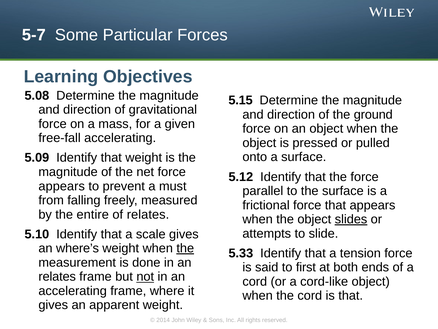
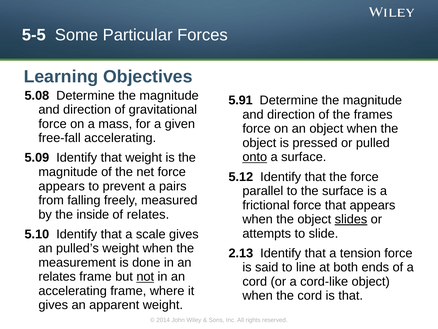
5-7: 5-7 -> 5-5
5.15: 5.15 -> 5.91
ground: ground -> frames
onto underline: none -> present
must: must -> pairs
entire: entire -> inside
where’s: where’s -> pulled’s
the at (185, 248) underline: present -> none
5.33: 5.33 -> 2.13
first: first -> line
